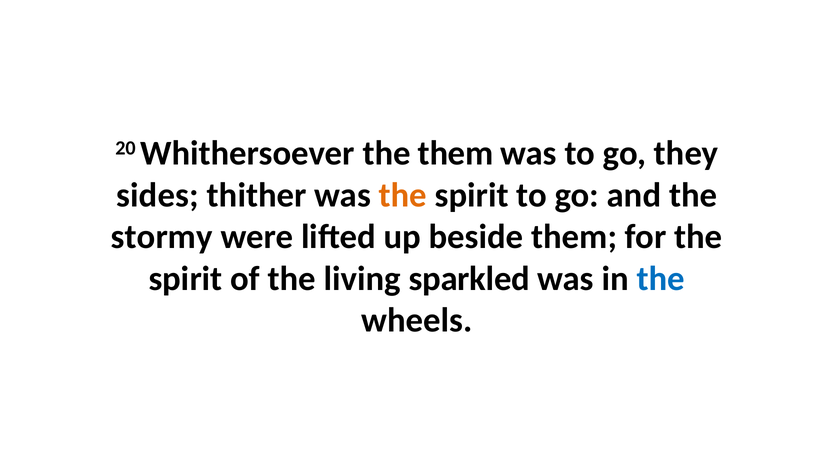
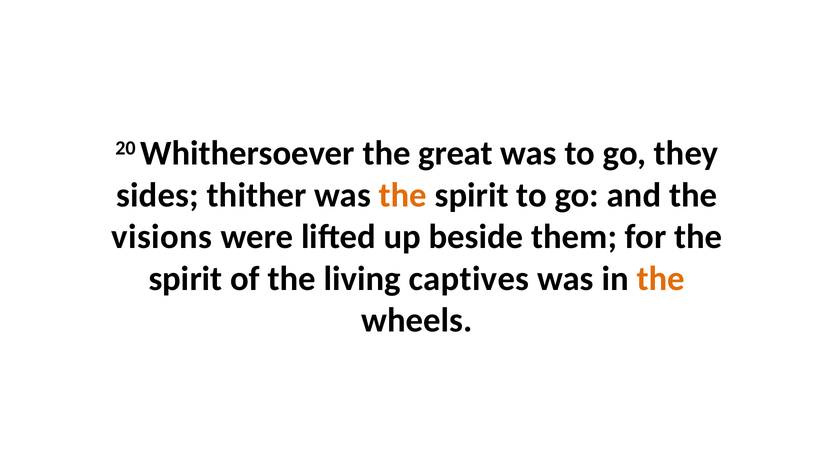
the them: them -> great
stormy: stormy -> visions
sparkled: sparkled -> captives
the at (661, 279) colour: blue -> orange
